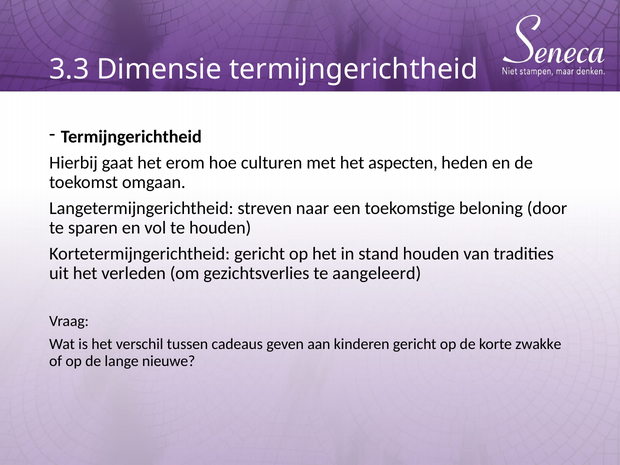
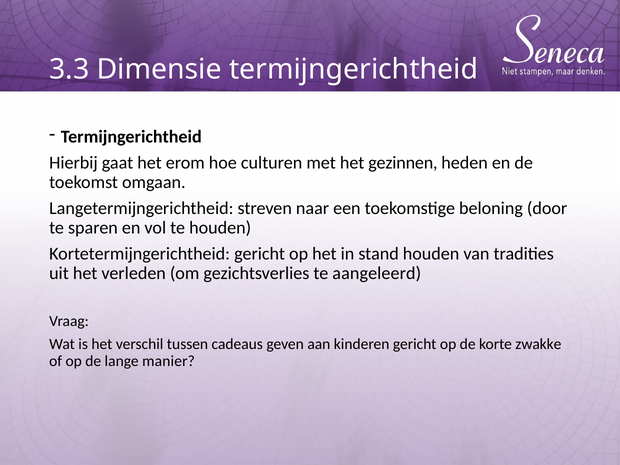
aspecten: aspecten -> gezinnen
nieuwe: nieuwe -> manier
